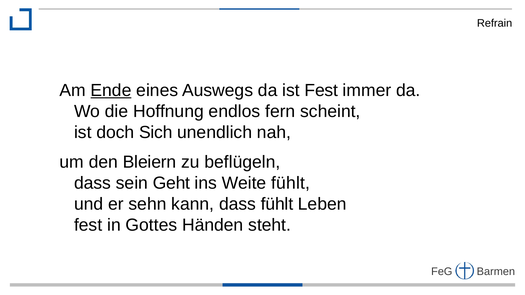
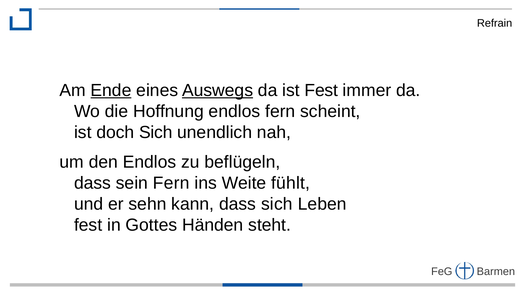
Auswegs underline: none -> present
den Bleiern: Bleiern -> Endlos
sein Geht: Geht -> Fern
dass fühlt: fühlt -> sich
